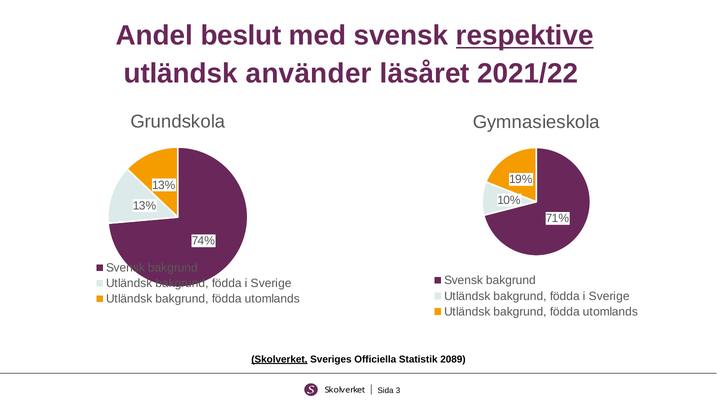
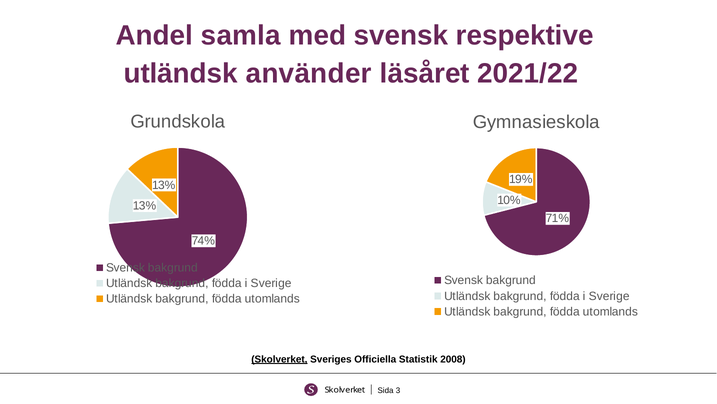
beslut: beslut -> samla
respektive underline: present -> none
2089: 2089 -> 2008
